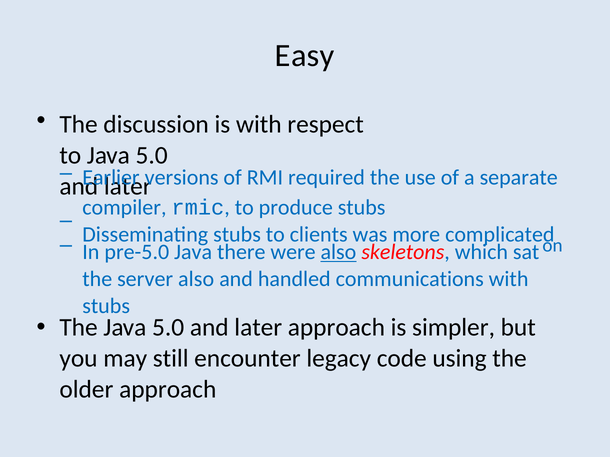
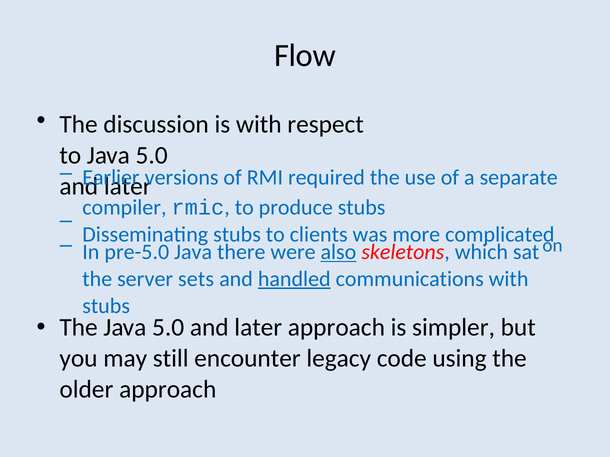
Easy: Easy -> Flow
server also: also -> sets
handled underline: none -> present
